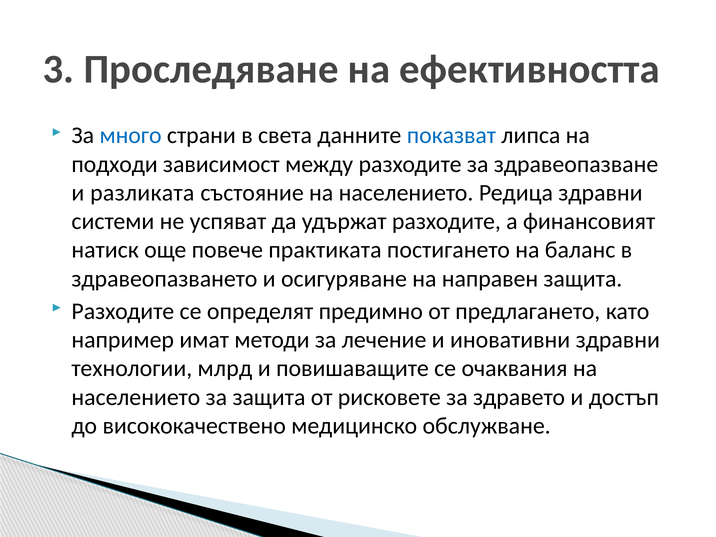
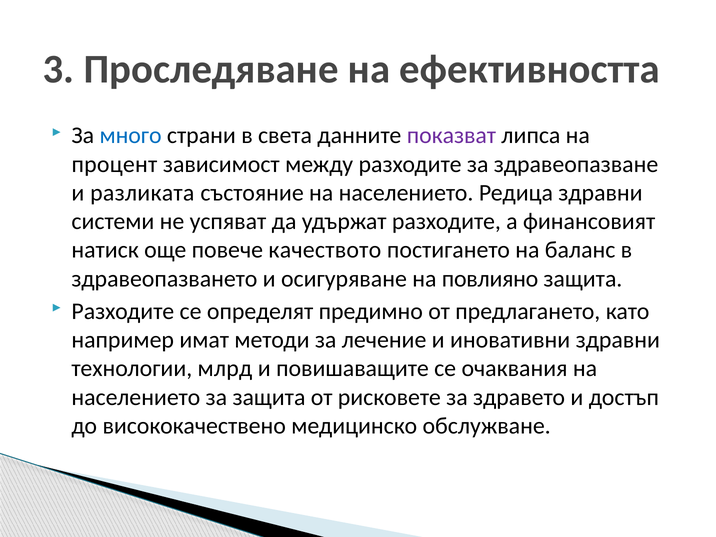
показват colour: blue -> purple
подходи: подходи -> процент
практиката: практиката -> качеството
направен: направен -> повлияно
